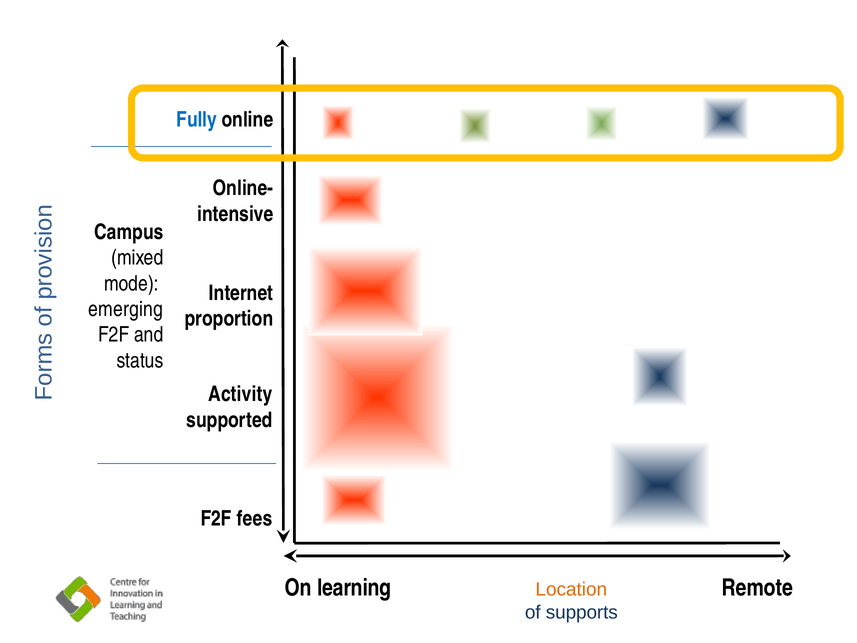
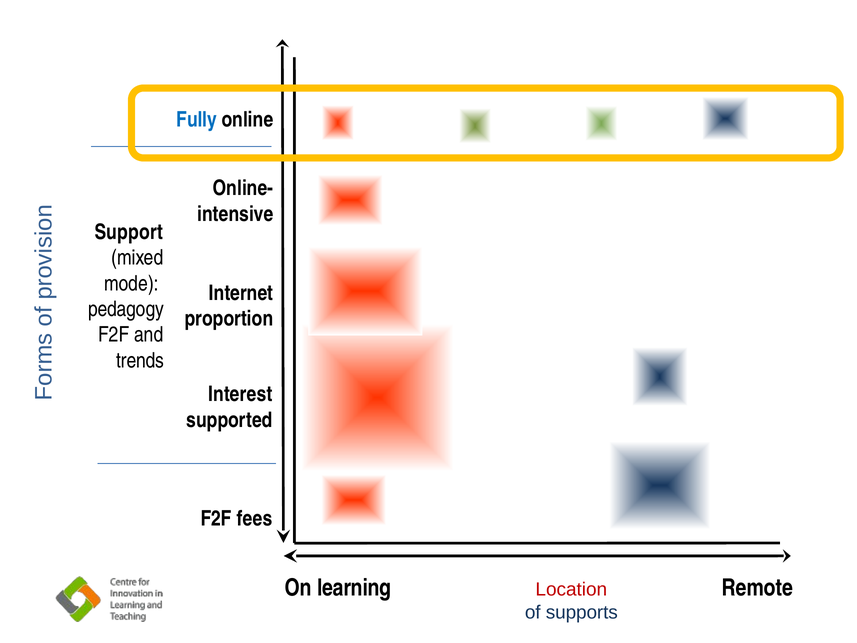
Campus: Campus -> Support
emerging: emerging -> pedagogy
status: status -> trends
Activity: Activity -> Interest
Location colour: orange -> red
